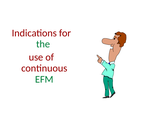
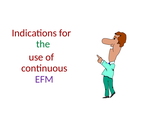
EFM colour: green -> purple
